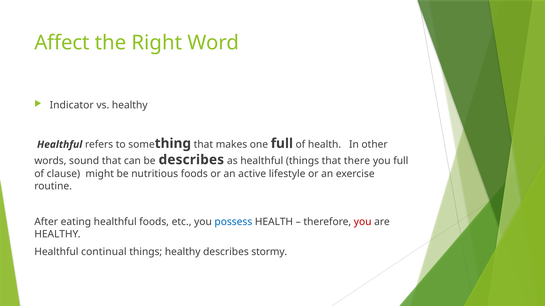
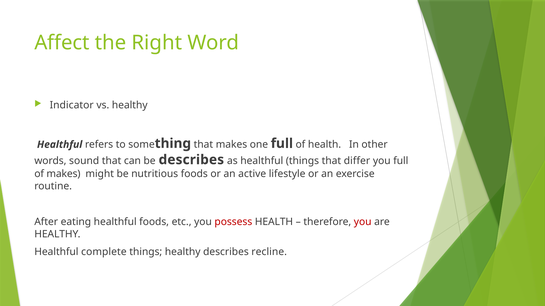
there: there -> differ
of clause: clause -> makes
possess colour: blue -> red
continual: continual -> complete
stormy: stormy -> recline
